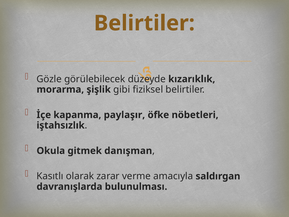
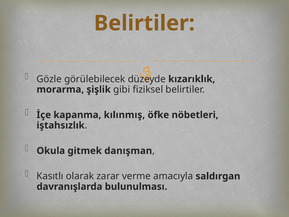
paylaşır: paylaşır -> kılınmış
